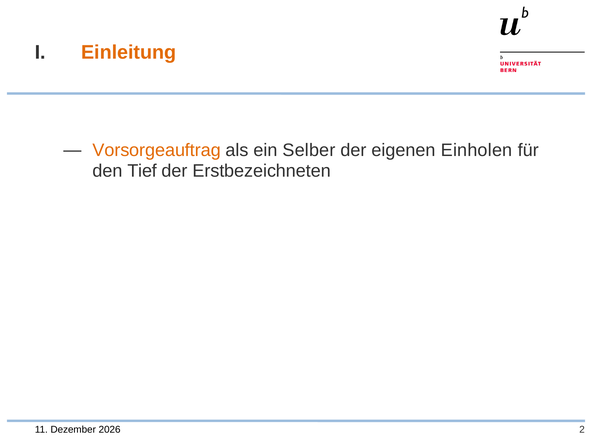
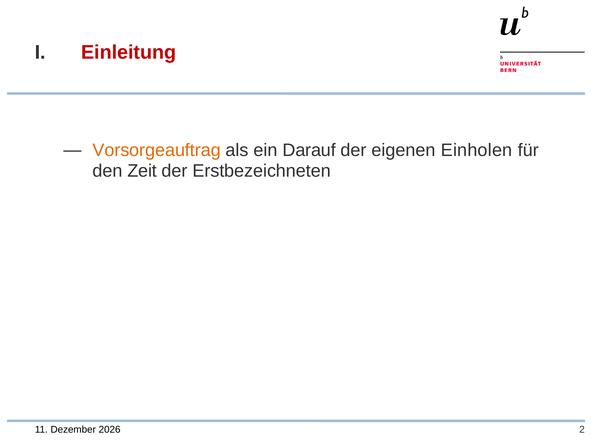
Einleitung colour: orange -> red
Selber: Selber -> Darauf
Tief: Tief -> Zeit
